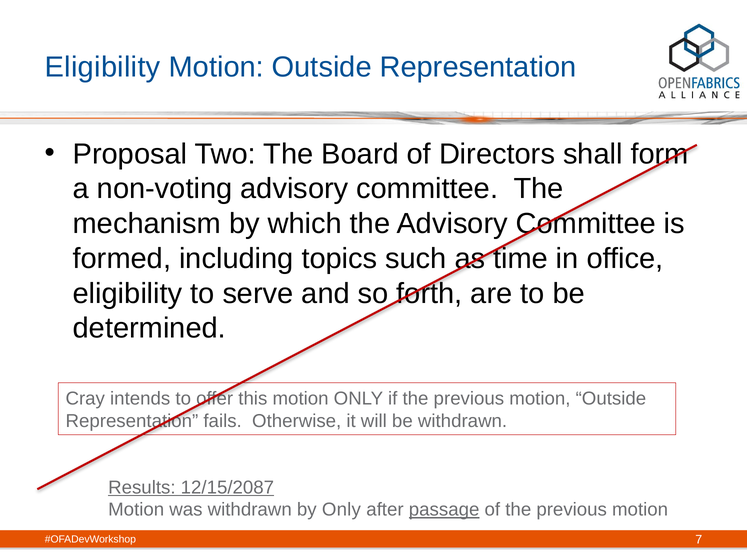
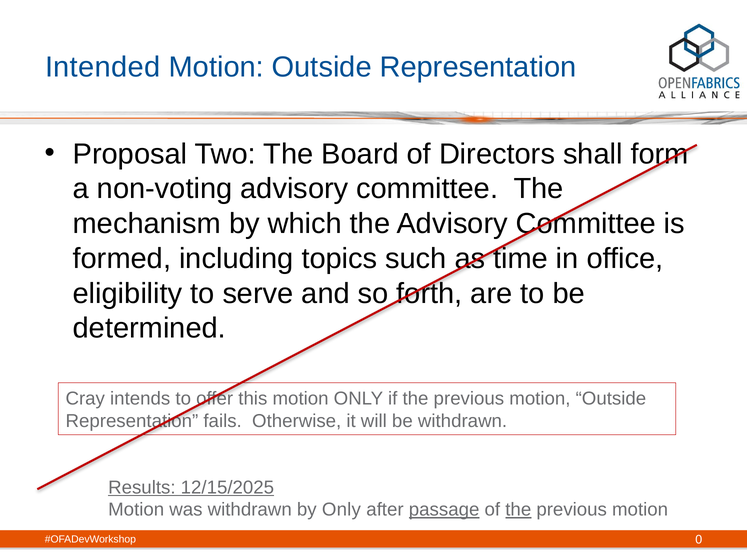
Eligibility at (103, 67): Eligibility -> Intended
12/15/2087: 12/15/2087 -> 12/15/2025
the at (518, 510) underline: none -> present
7: 7 -> 0
